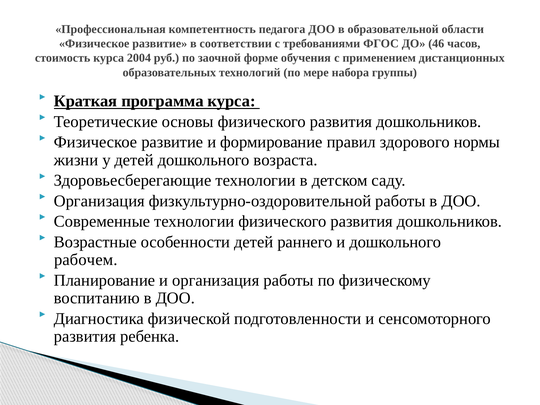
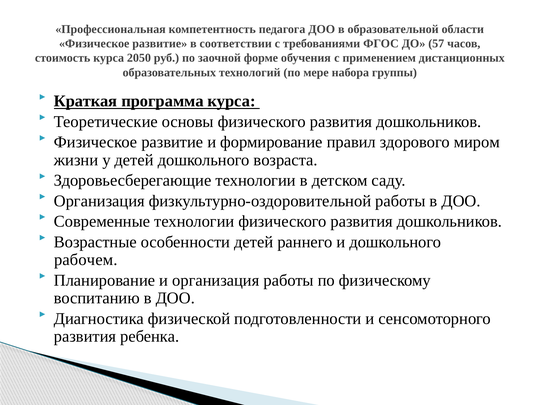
46: 46 -> 57
2004: 2004 -> 2050
нормы: нормы -> миром
